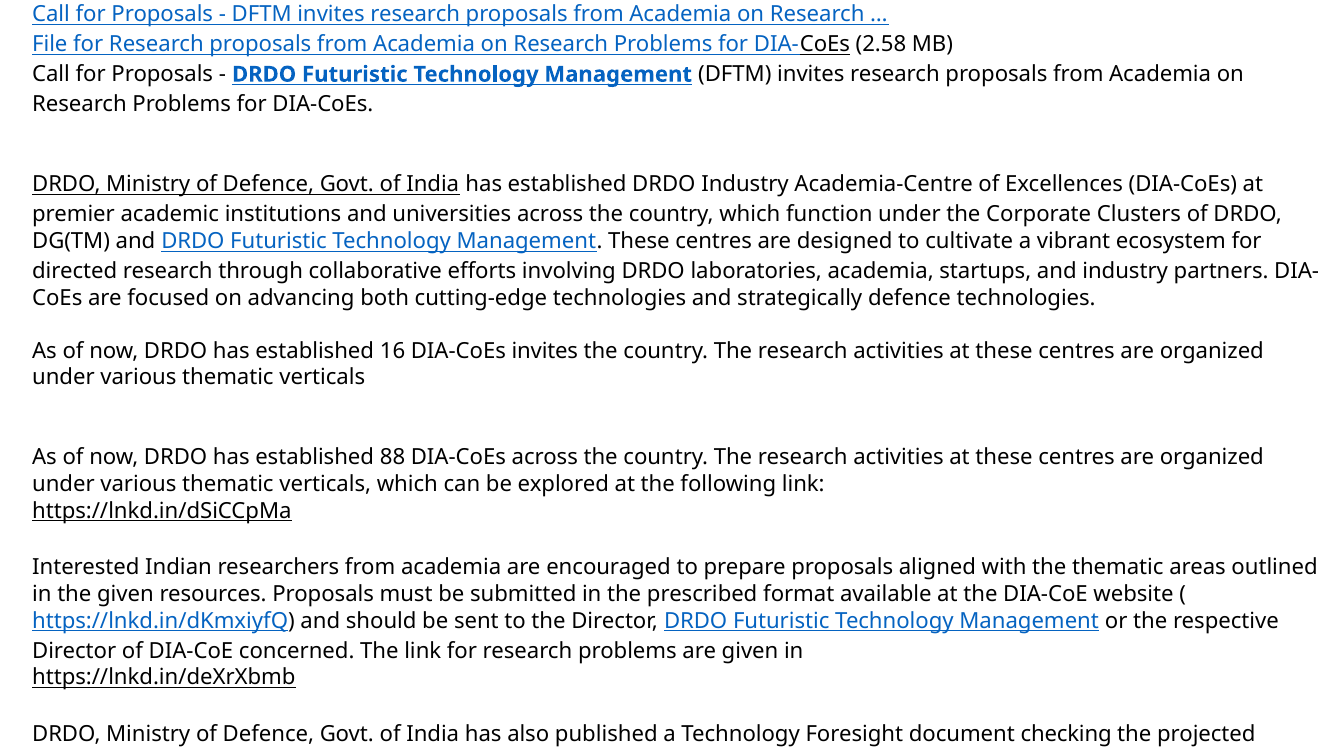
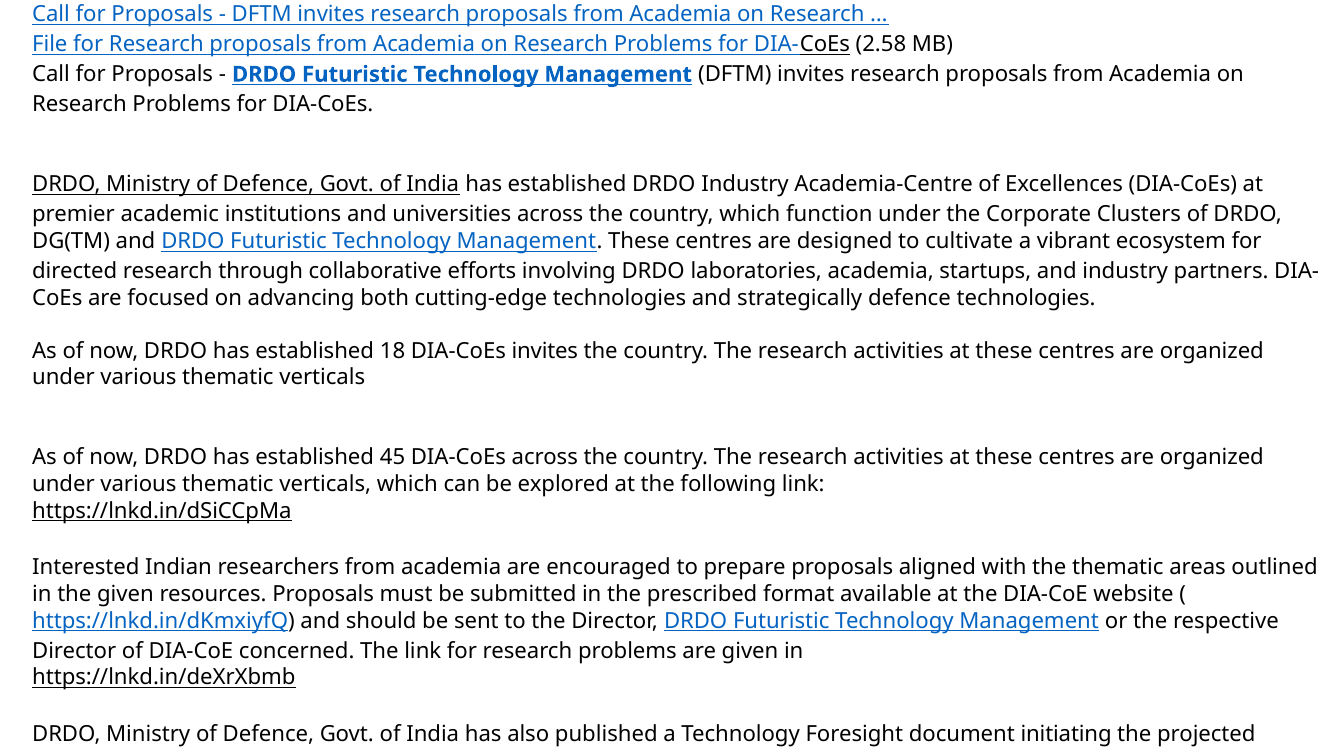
16: 16 -> 18
88: 88 -> 45
checking: checking -> initiating
